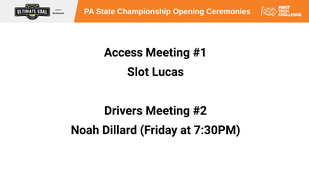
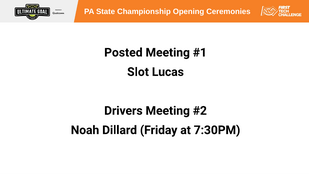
Access: Access -> Posted
